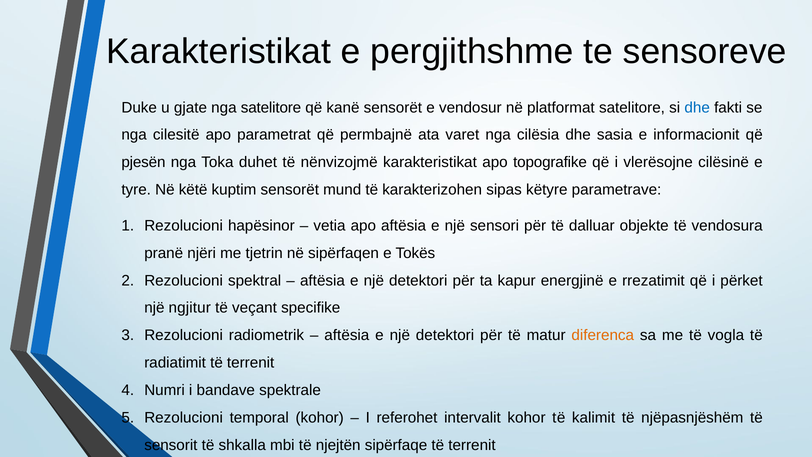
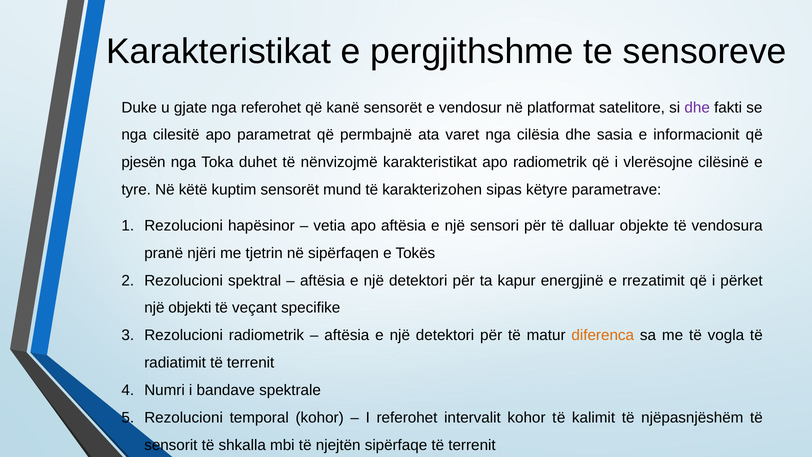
nga satelitore: satelitore -> referohet
dhe at (697, 107) colour: blue -> purple
apo topografike: topografike -> radiometrik
ngjitur: ngjitur -> objekti
